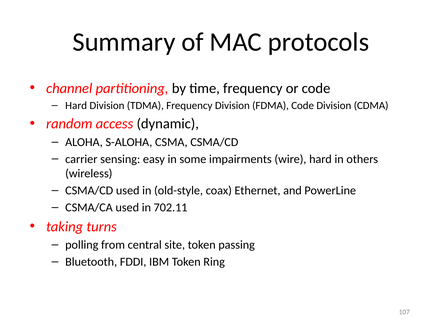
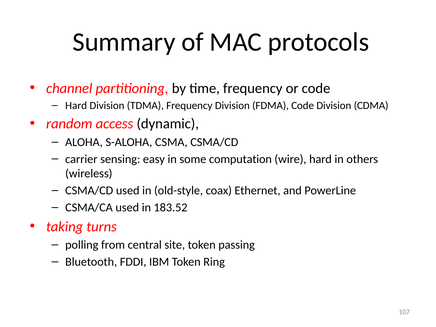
impairments: impairments -> computation
702.11: 702.11 -> 183.52
